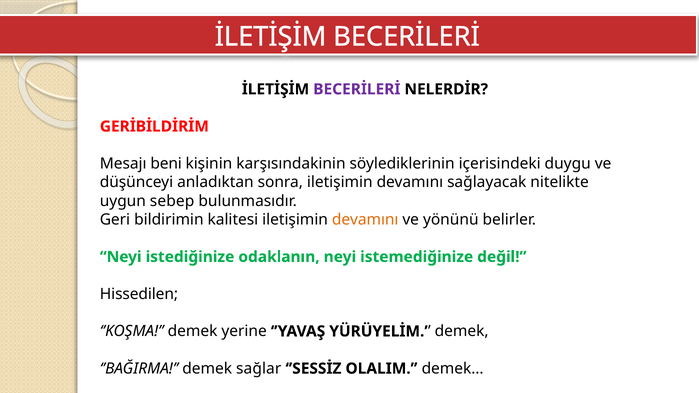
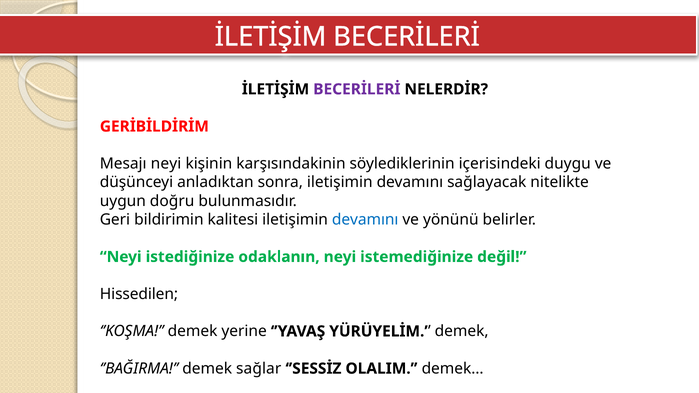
Mesajı beni: beni -> neyi
sebep: sebep -> doğru
devamını at (365, 220) colour: orange -> blue
